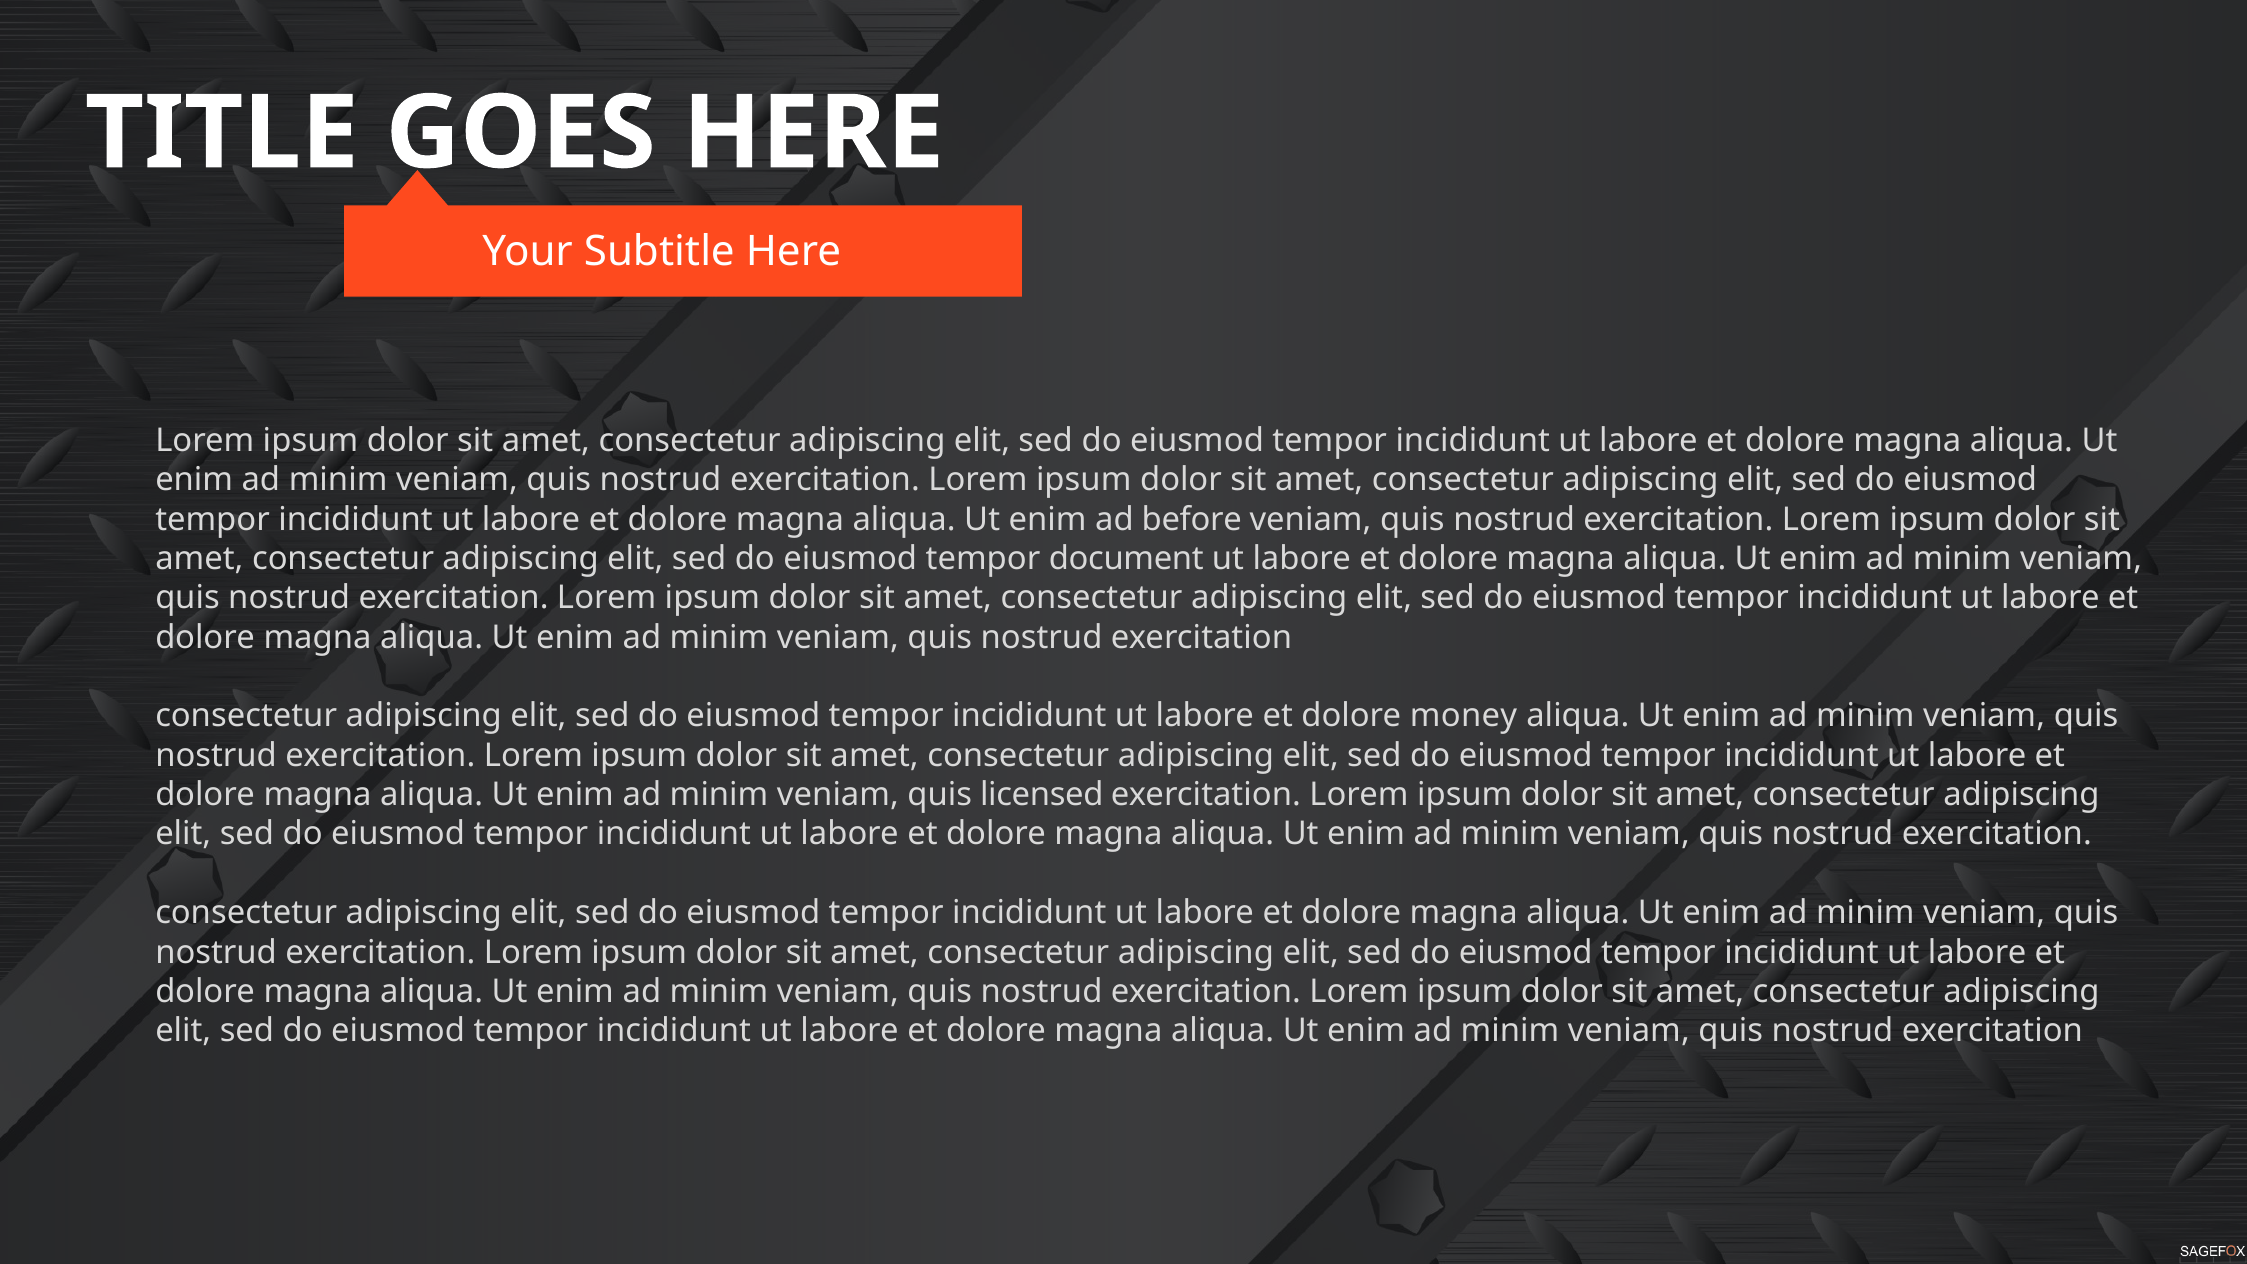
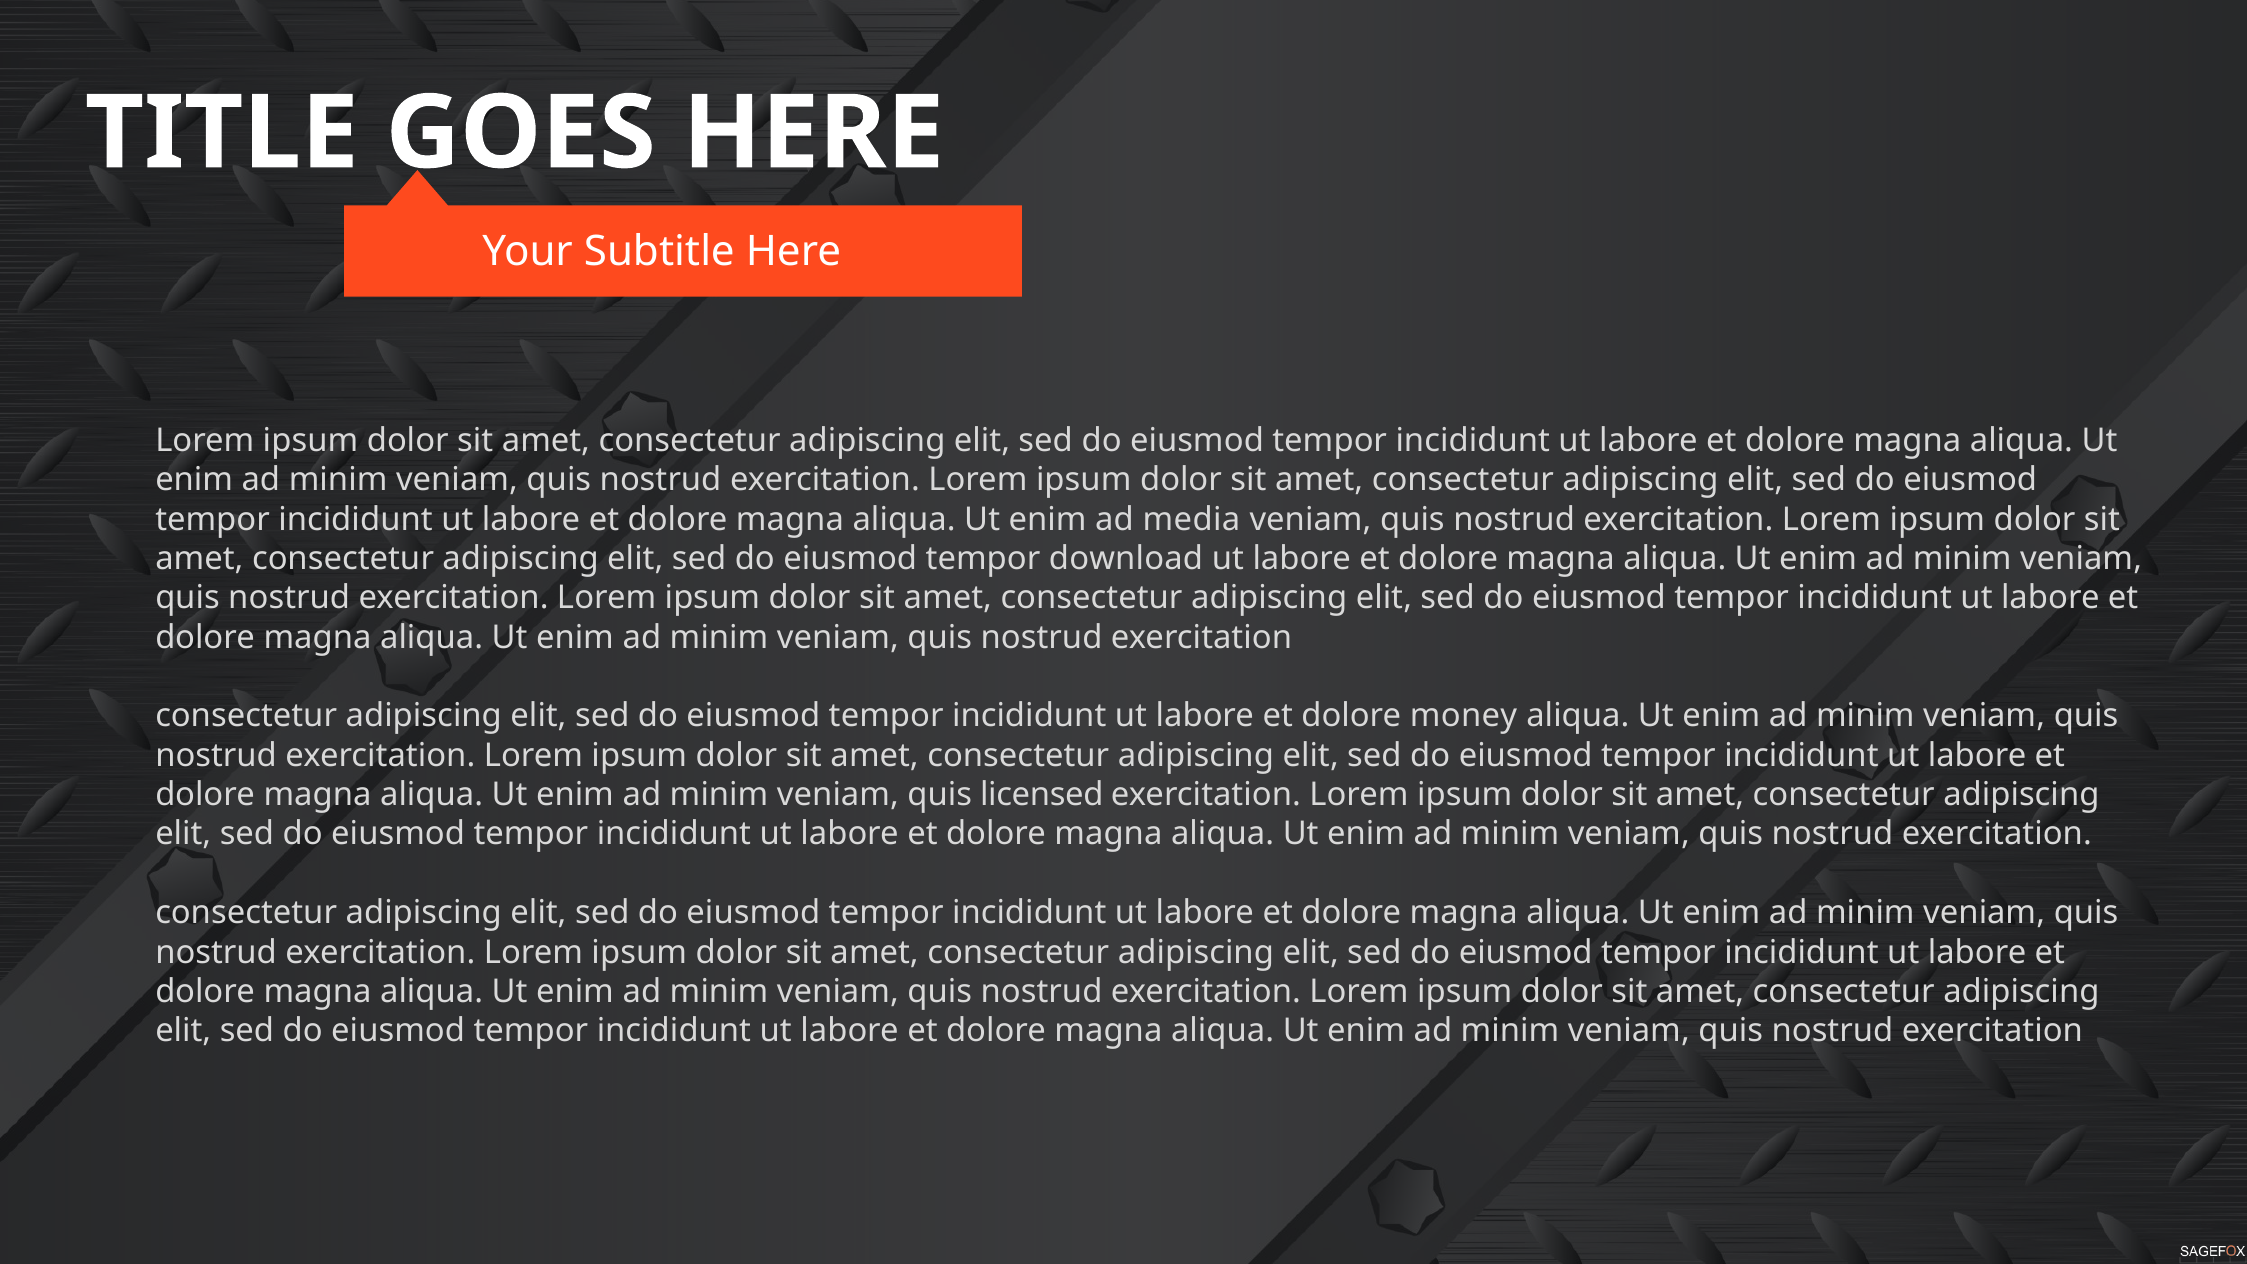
before: before -> media
document: document -> download
